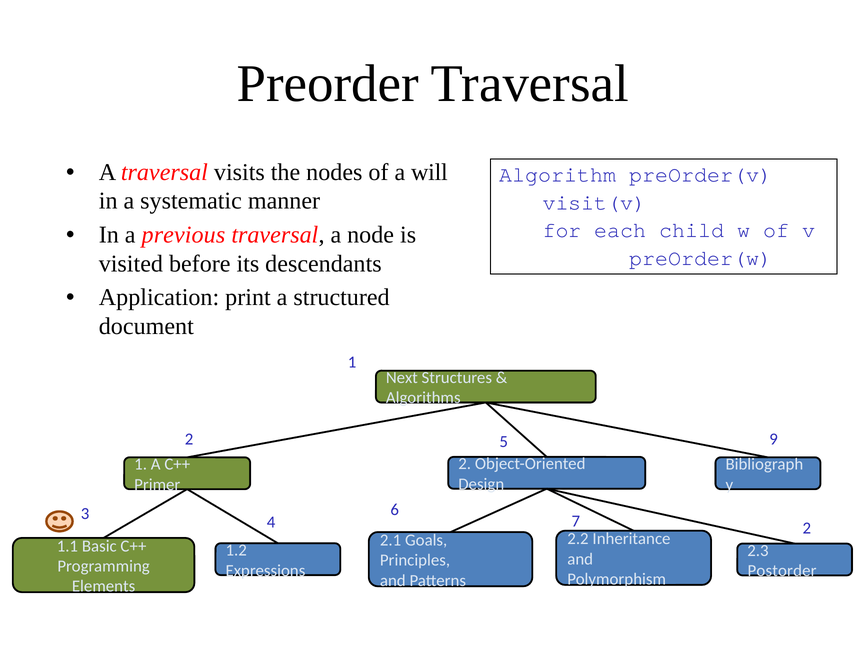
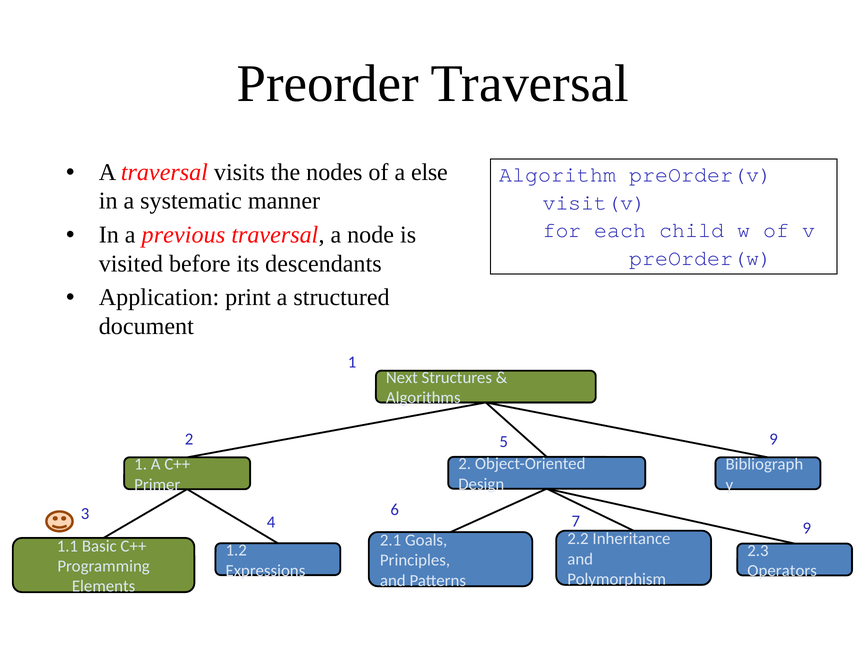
will: will -> else
7 2: 2 -> 9
Postorder: Postorder -> Operators
